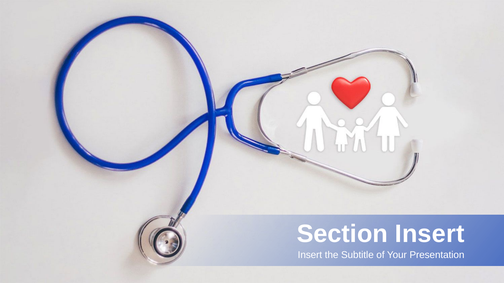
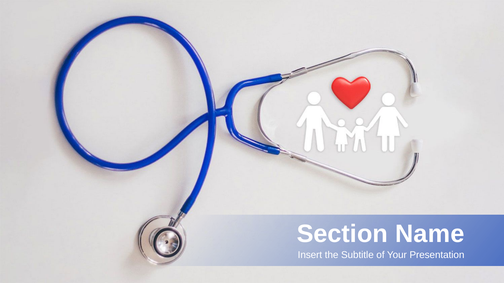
Section Insert: Insert -> Name
